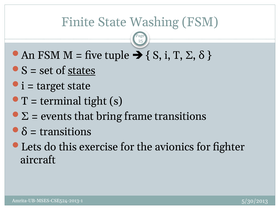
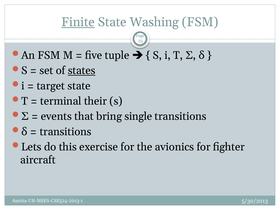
Finite underline: none -> present
tight: tight -> their
frame: frame -> single
